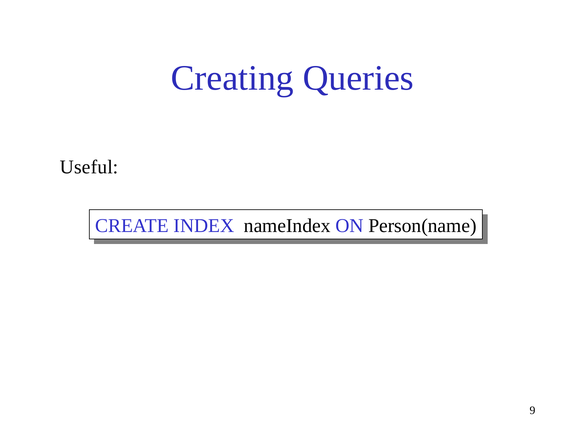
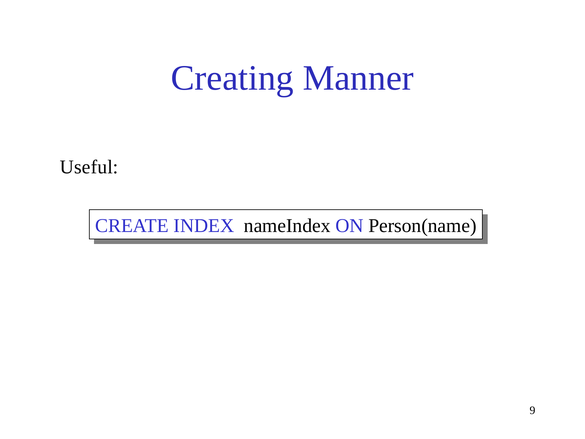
Queries: Queries -> Manner
